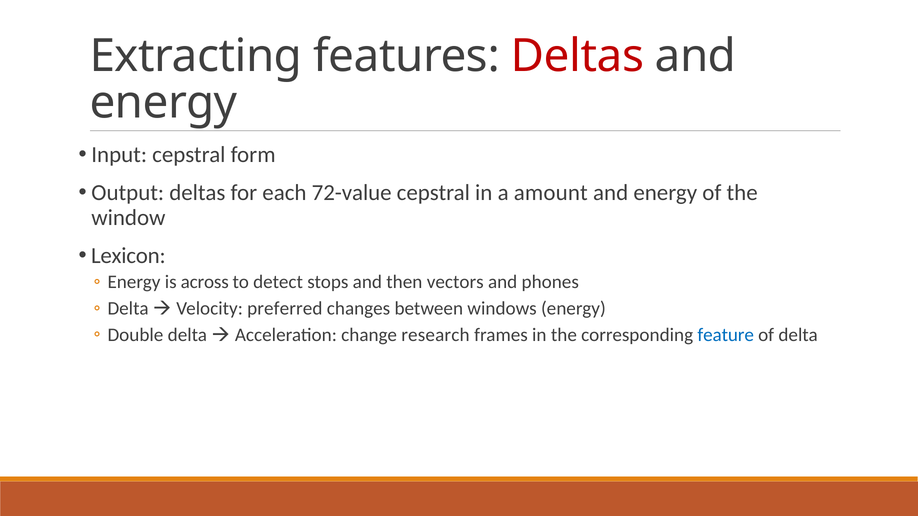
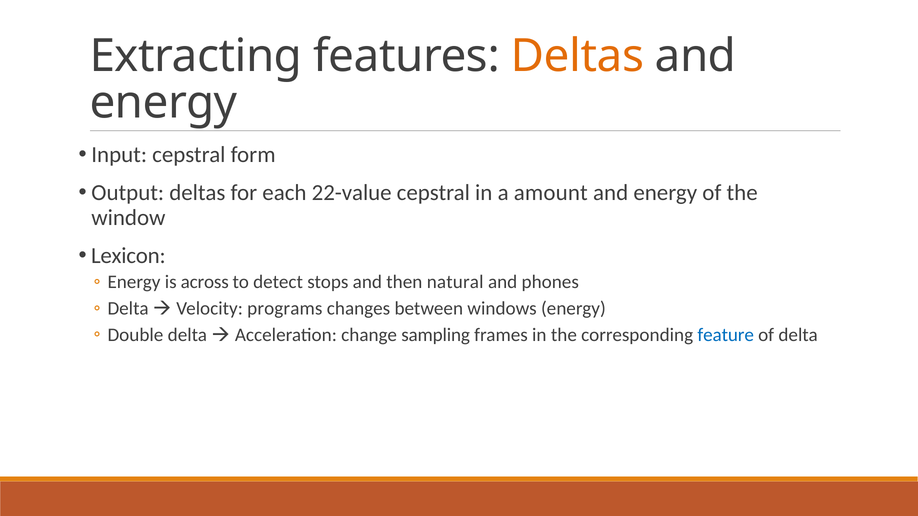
Deltas at (578, 56) colour: red -> orange
72-value: 72-value -> 22-value
vectors: vectors -> natural
preferred: preferred -> programs
research: research -> sampling
